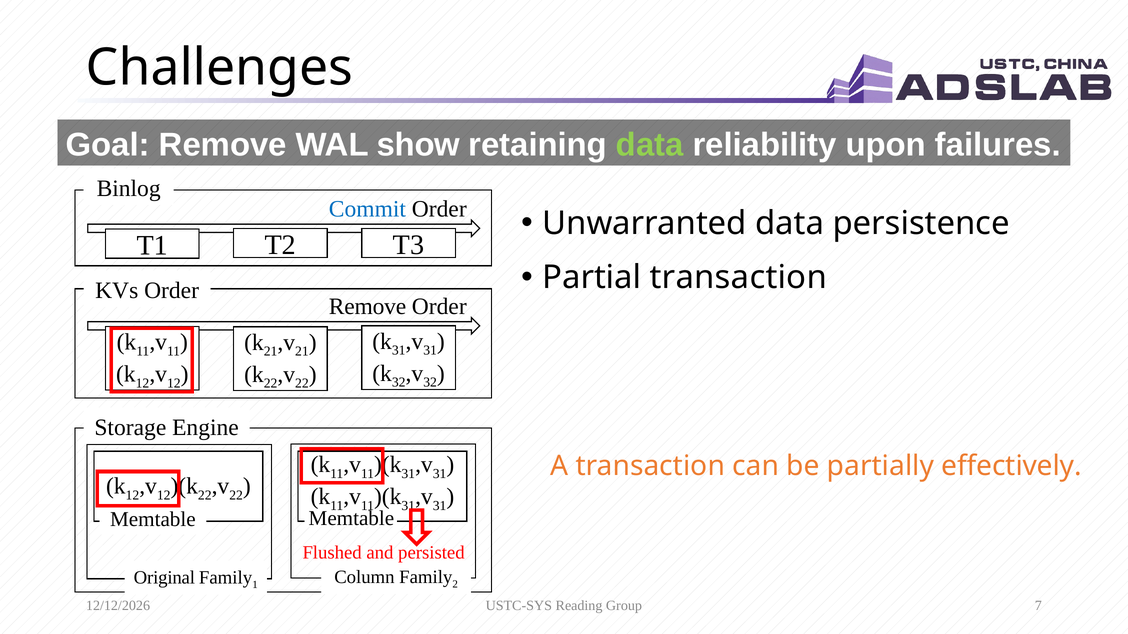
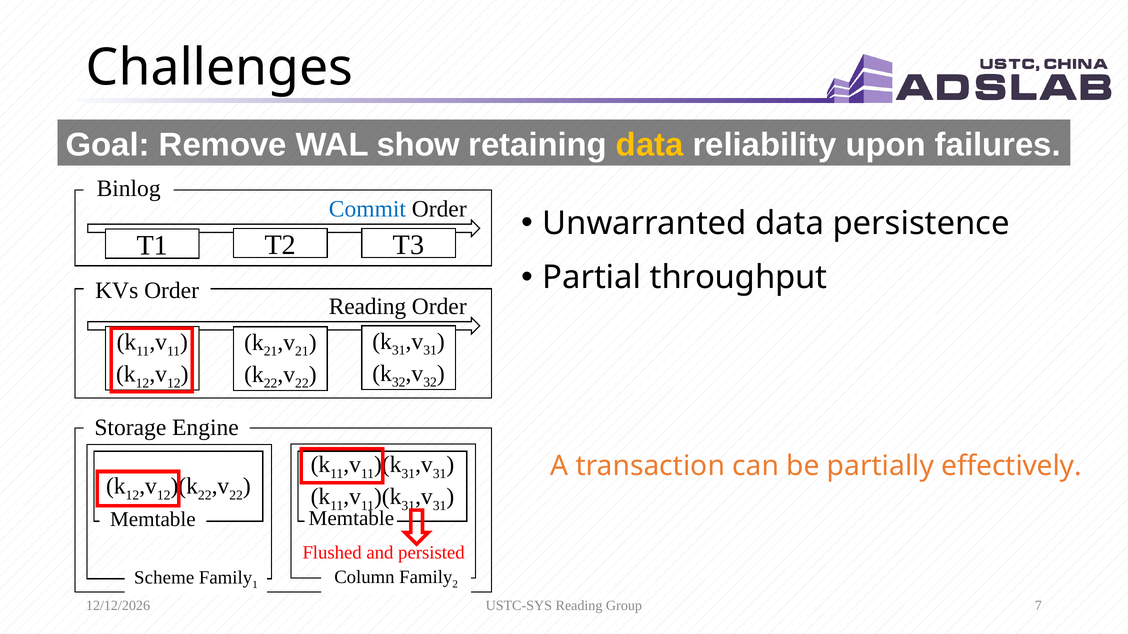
data at (650, 145) colour: light green -> yellow
Partial transaction: transaction -> throughput
Remove at (368, 307): Remove -> Reading
Original: Original -> Scheme
